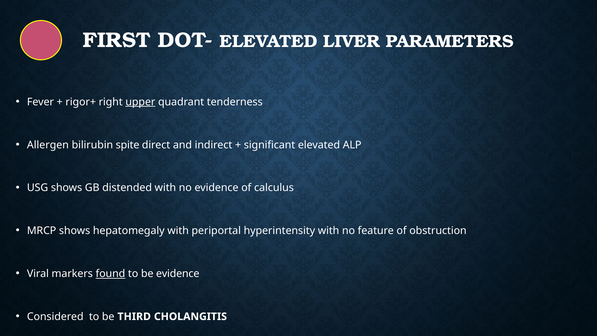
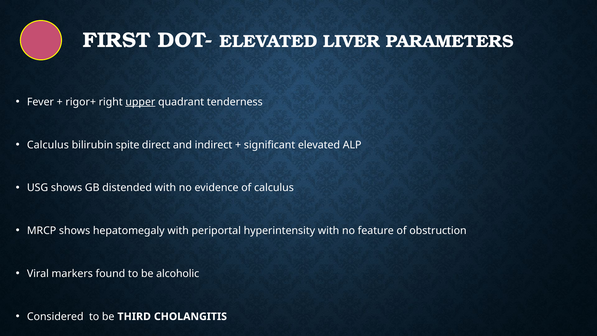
Allergen at (48, 145): Allergen -> Calculus
found underline: present -> none
be evidence: evidence -> alcoholic
